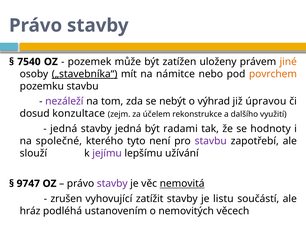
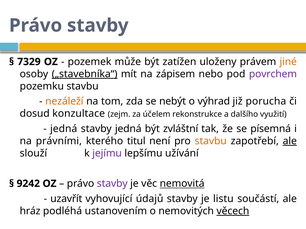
7540: 7540 -> 7329
námitce: námitce -> zápisem
povrchem colour: orange -> purple
nezáleží colour: purple -> orange
úpravou: úpravou -> porucha
radami: radami -> zvláštní
hodnoty: hodnoty -> písemná
společné: společné -> právními
tyto: tyto -> titul
stavbu at (211, 141) colour: purple -> orange
ale at (290, 141) underline: none -> present
9747: 9747 -> 9242
zrušen: zrušen -> uzavřít
zatížit: zatížit -> údajů
věcech underline: none -> present
